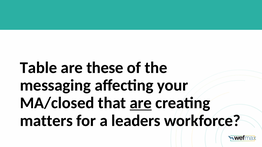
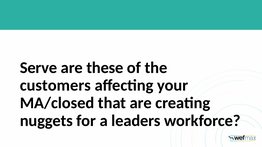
Table: Table -> Serve
messaging: messaging -> customers
are at (141, 103) underline: present -> none
matters: matters -> nuggets
